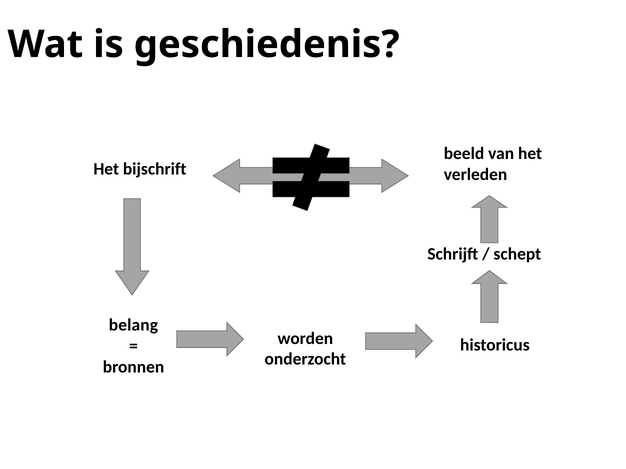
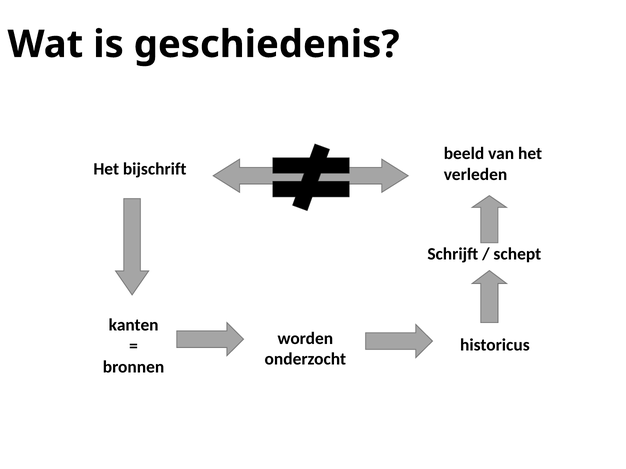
belang: belang -> kanten
